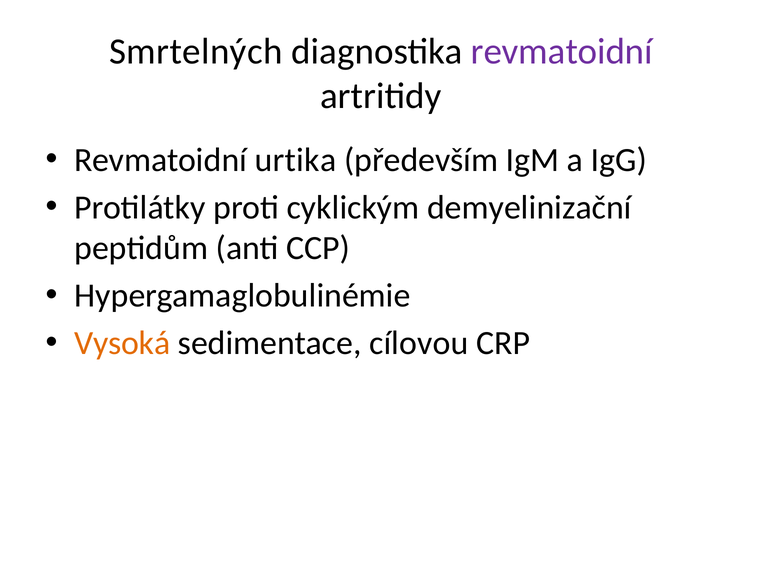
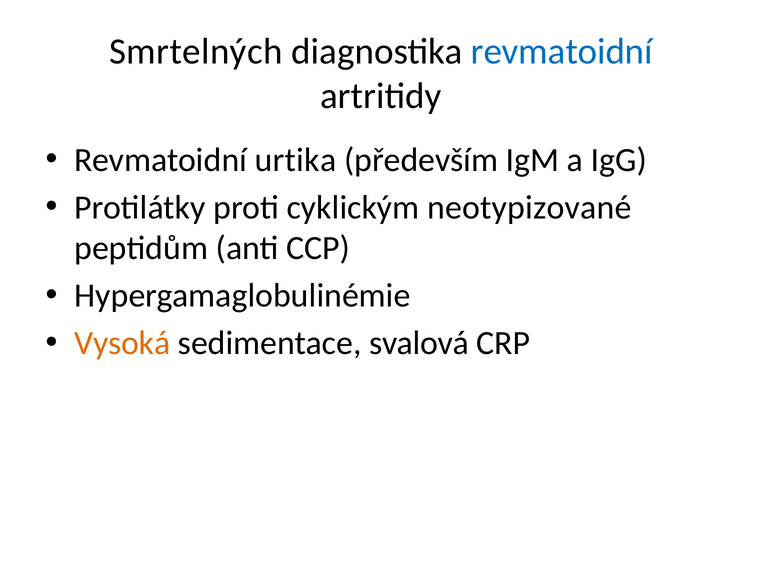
revmatoidní at (562, 51) colour: purple -> blue
demyelinizační: demyelinizační -> neotypizované
cílovou: cílovou -> svalová
